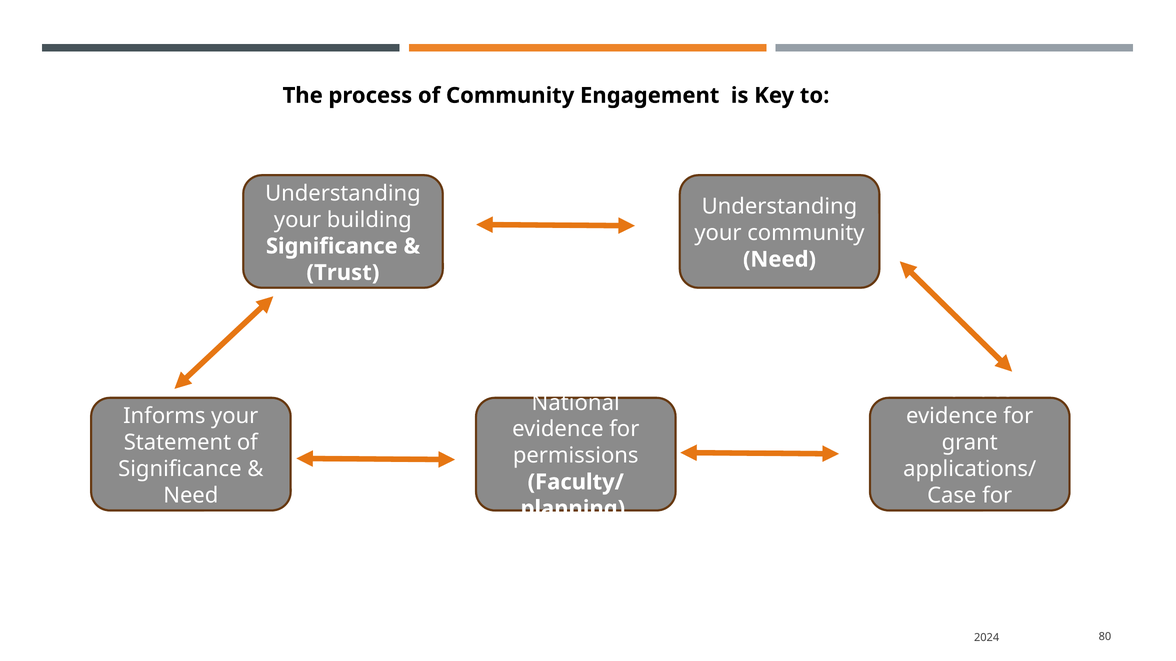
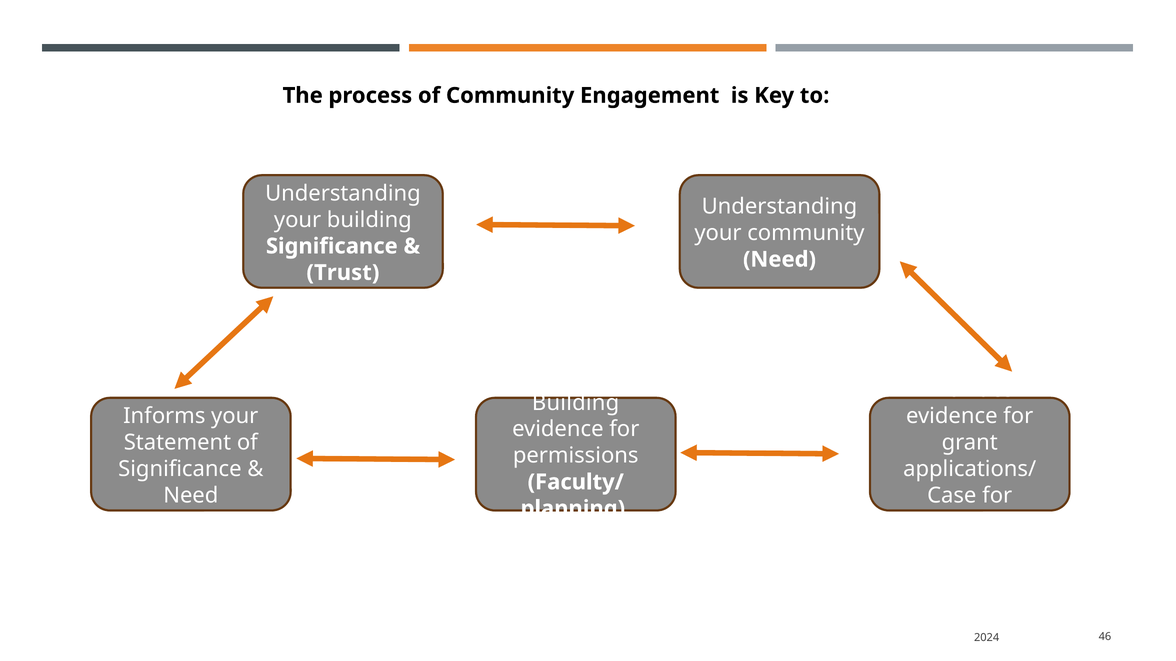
National at (576, 403): National -> Building
80: 80 -> 46
